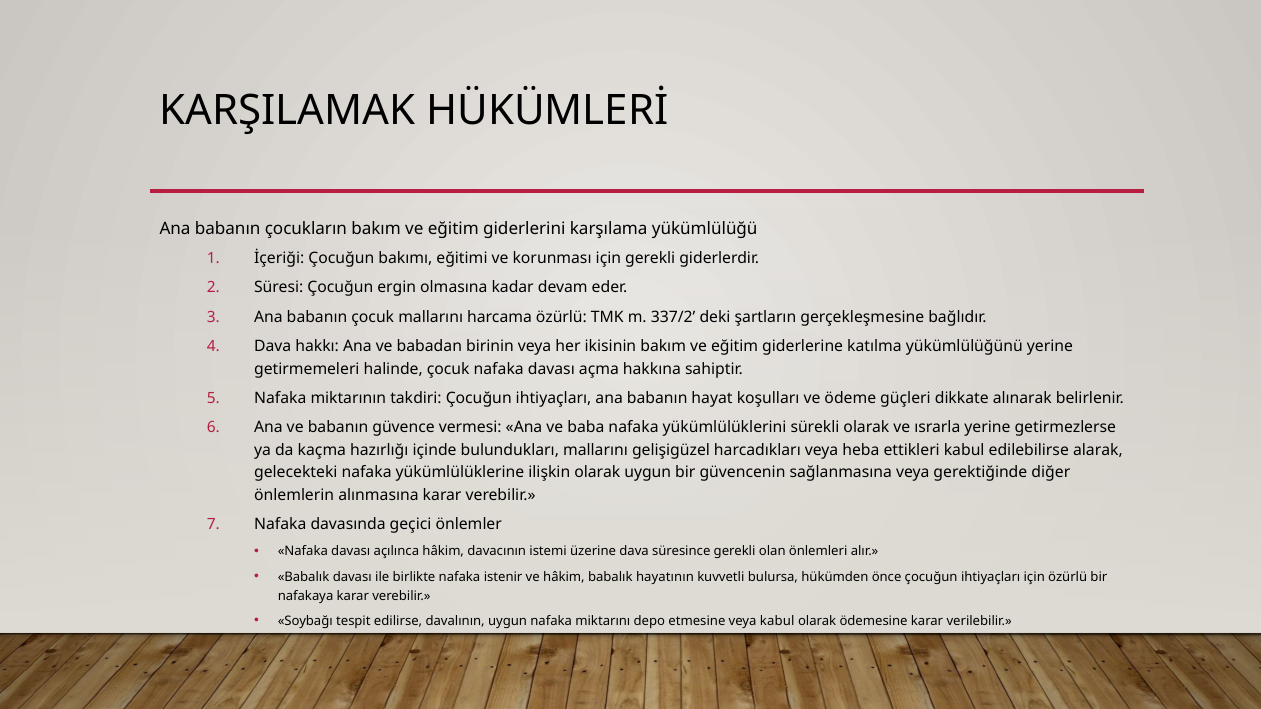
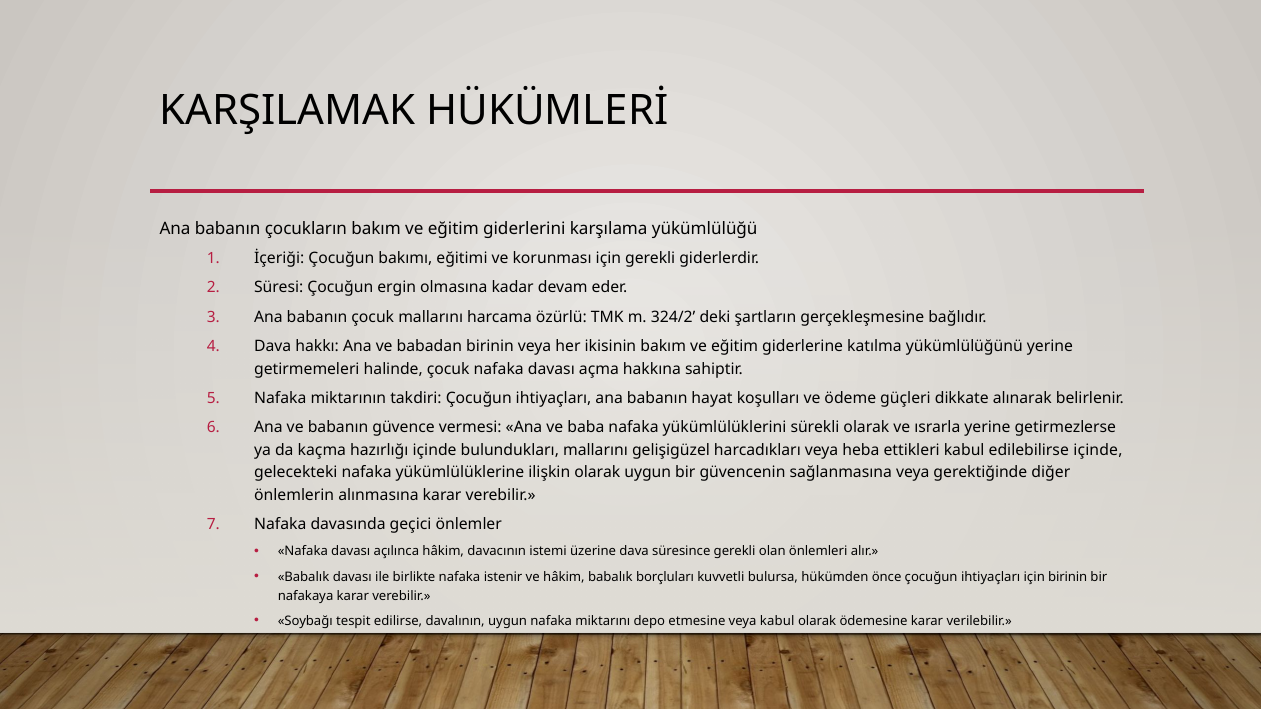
337/2: 337/2 -> 324/2
edilebilirse alarak: alarak -> içinde
hayatının: hayatının -> borçluları
için özürlü: özürlü -> birinin
